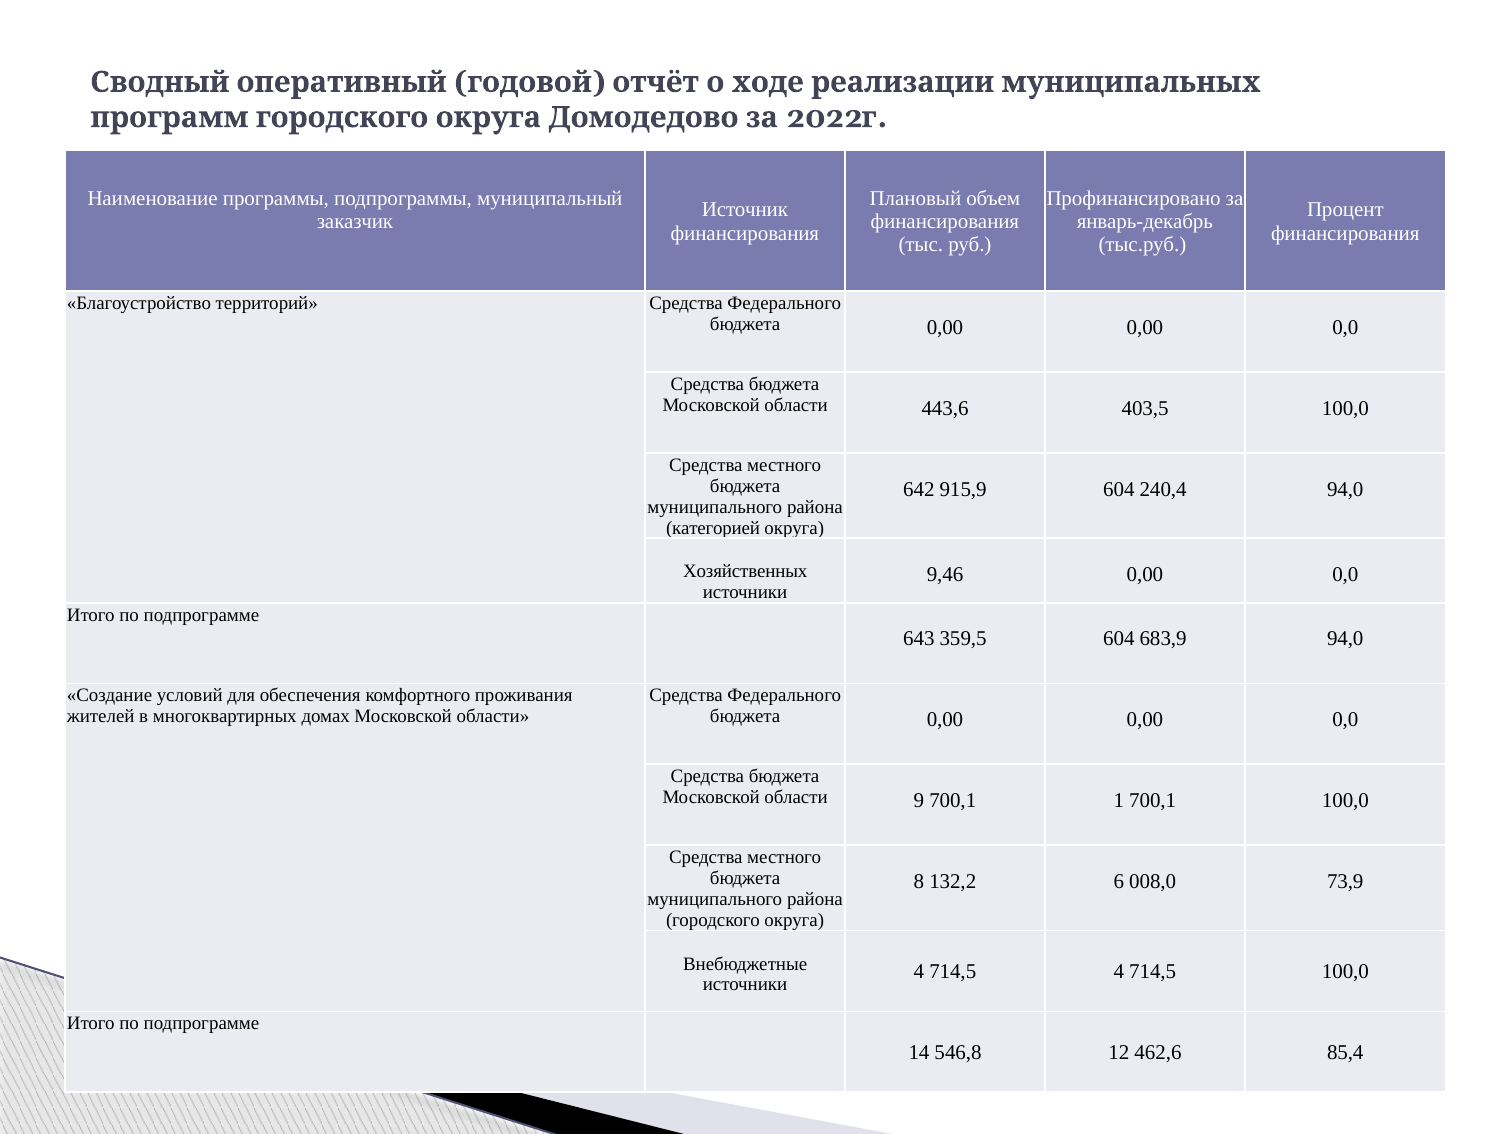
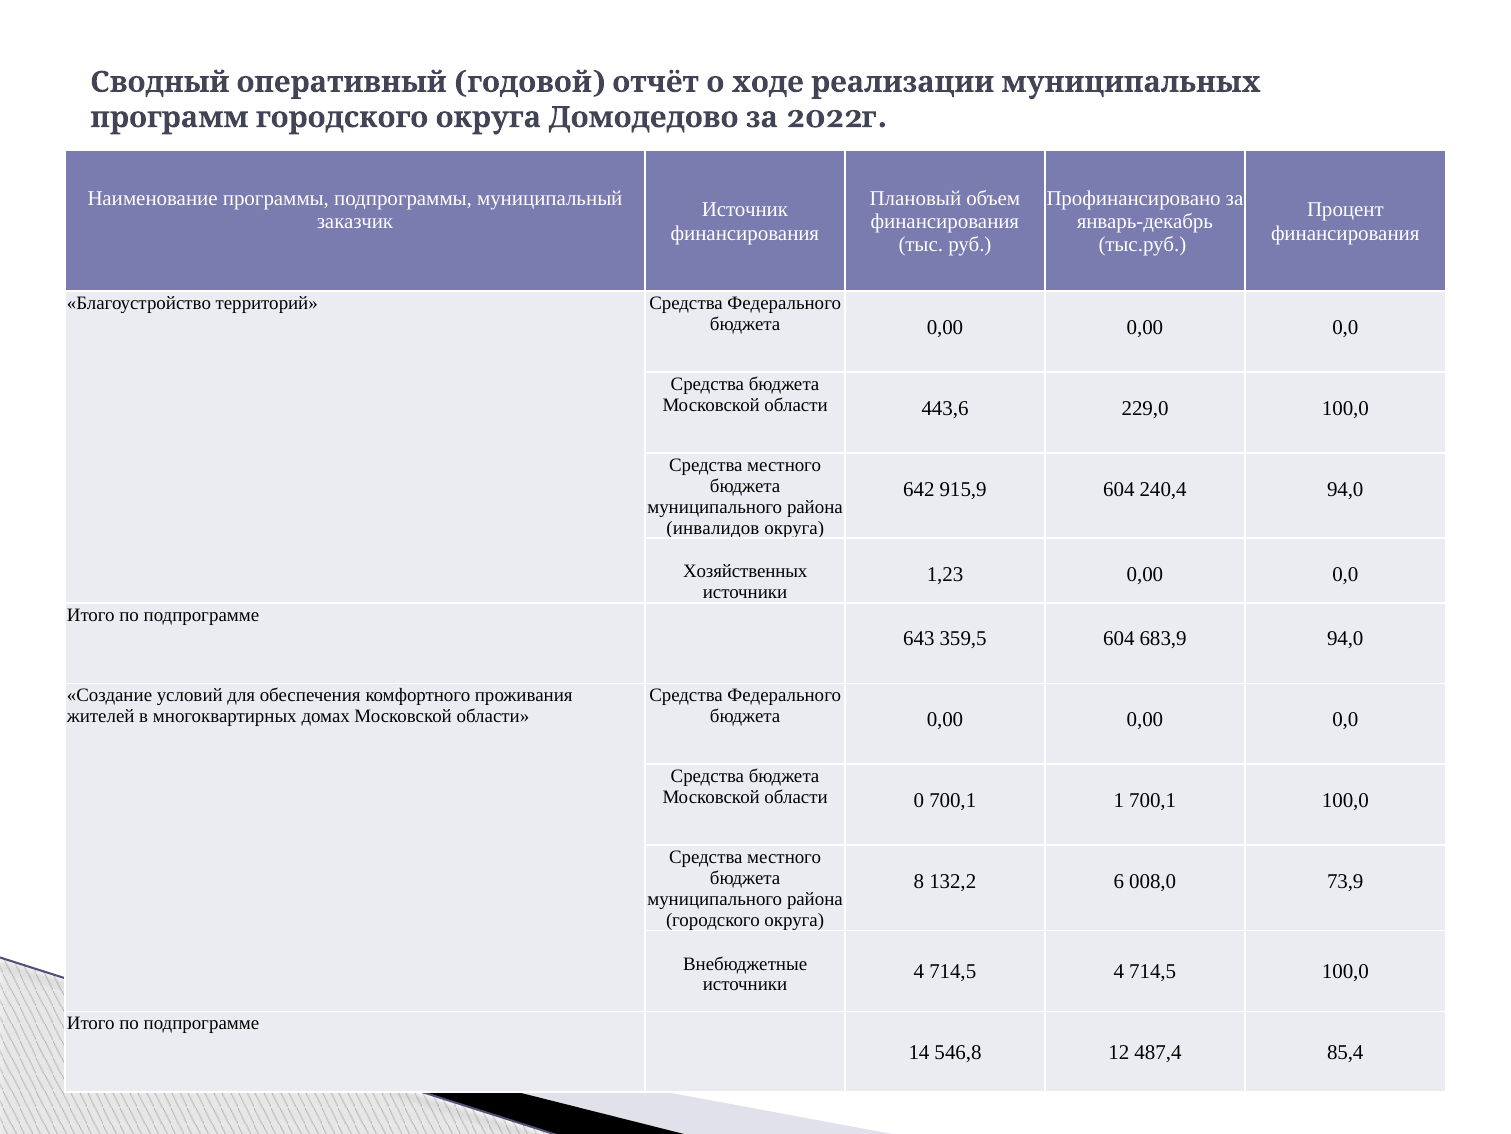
403,5: 403,5 -> 229,0
категорией: категорией -> инвалидов
9,46: 9,46 -> 1,23
9: 9 -> 0
462,6: 462,6 -> 487,4
